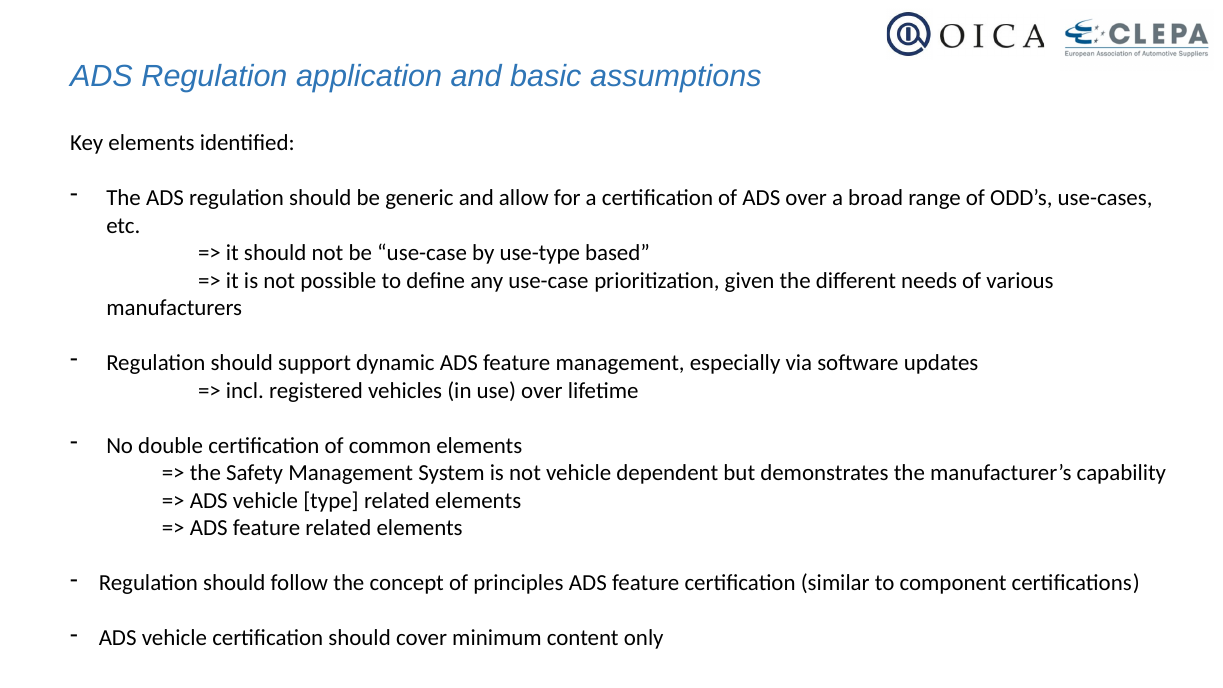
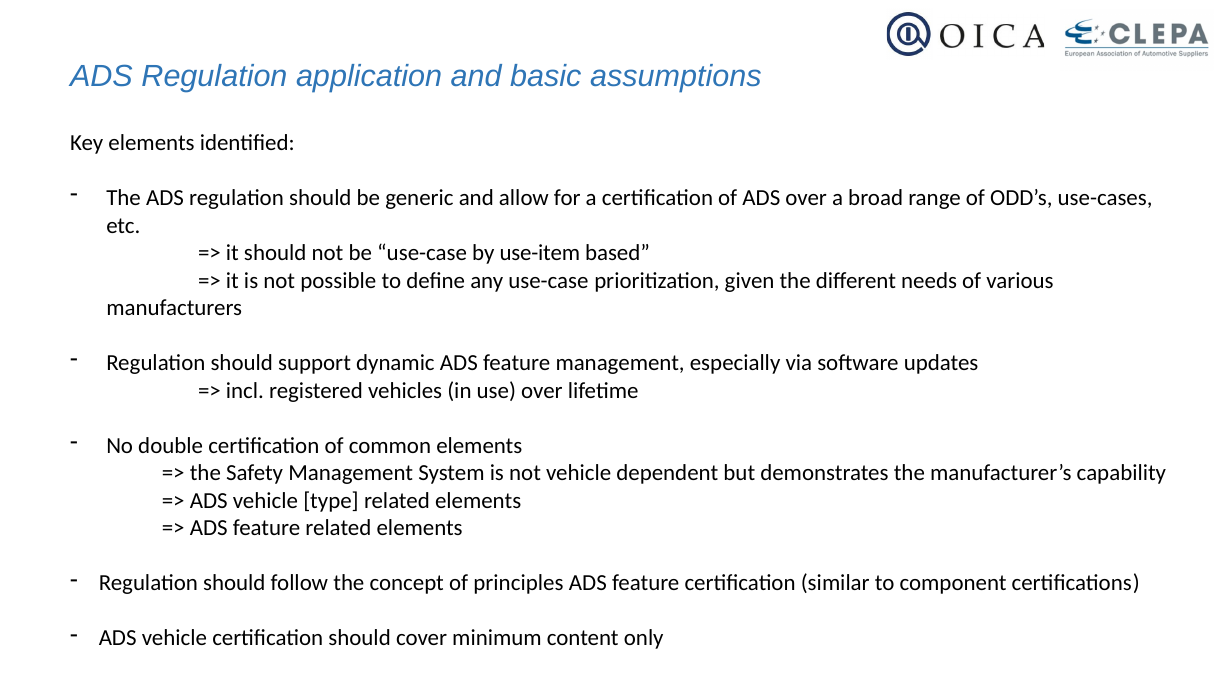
use-type: use-type -> use-item
